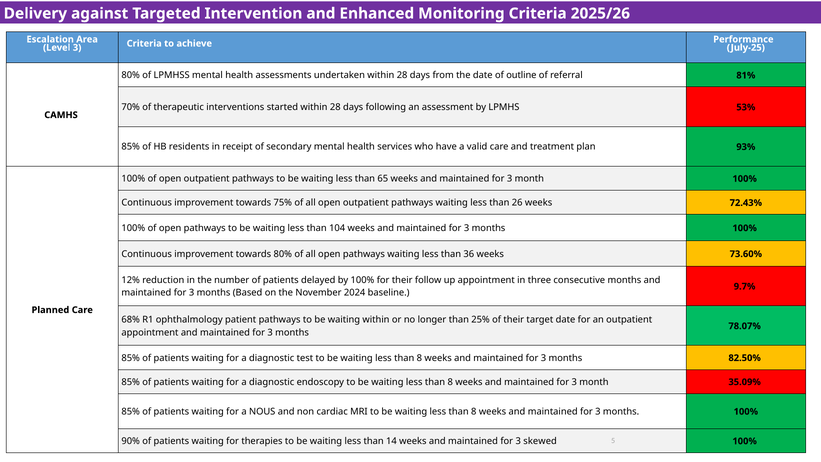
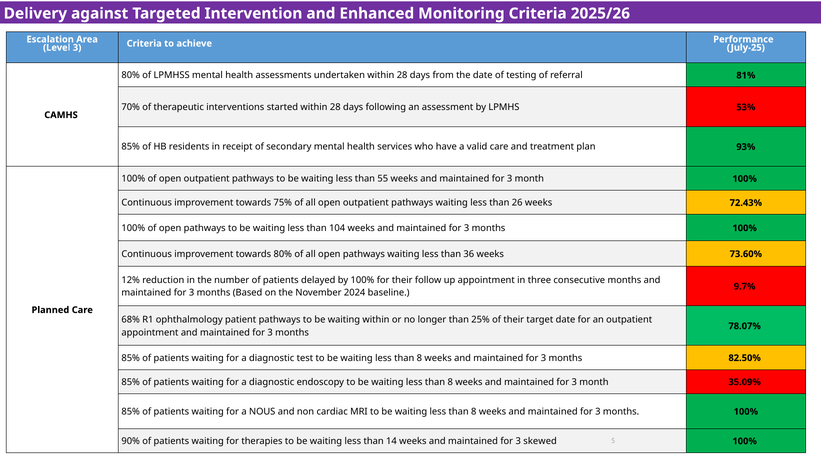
outline: outline -> testing
65: 65 -> 55
